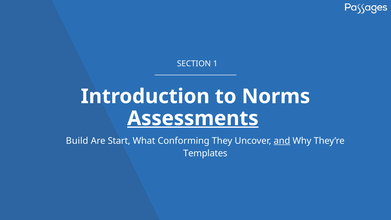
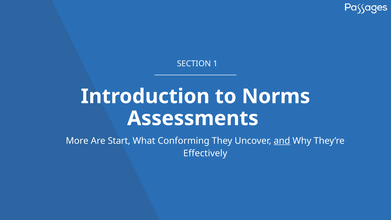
Assessments underline: present -> none
Build: Build -> More
Templates: Templates -> Effectively
